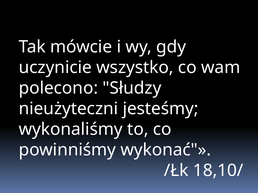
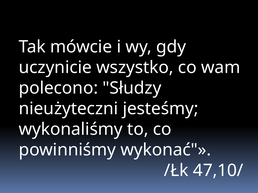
18,10/: 18,10/ -> 47,10/
